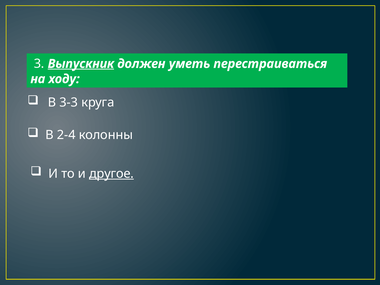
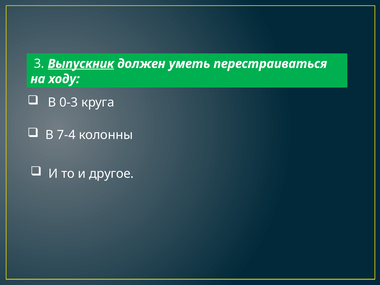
3-3: 3-3 -> 0-3
2-4: 2-4 -> 7-4
другое underline: present -> none
